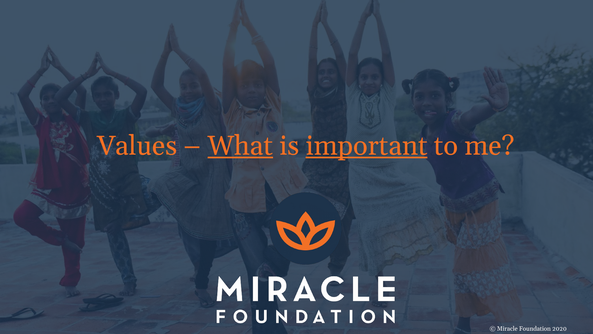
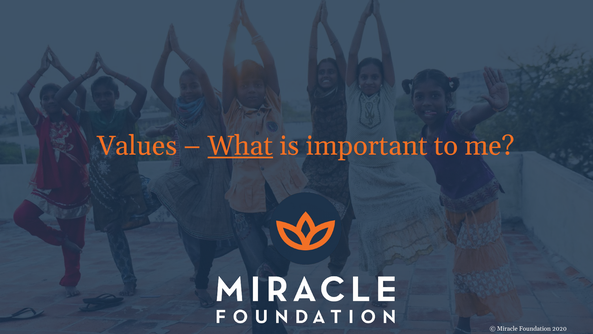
important underline: present -> none
